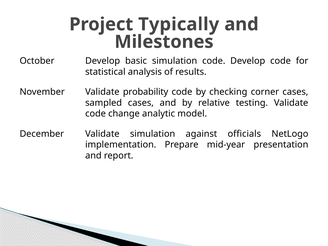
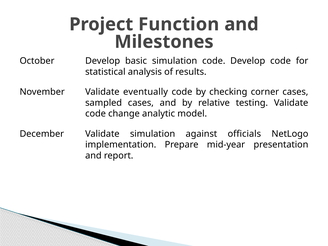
Typically: Typically -> Function
probability: probability -> eventually
